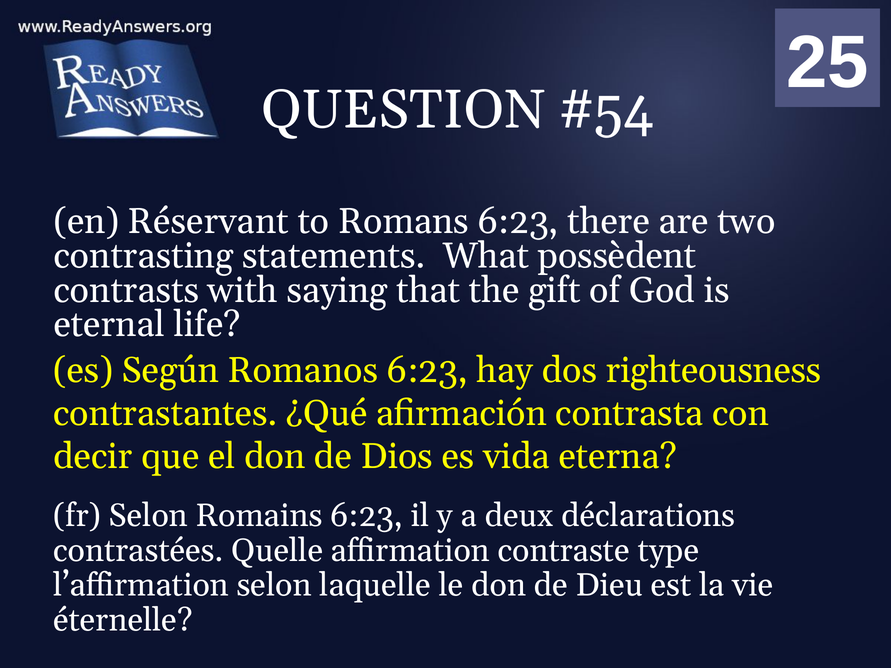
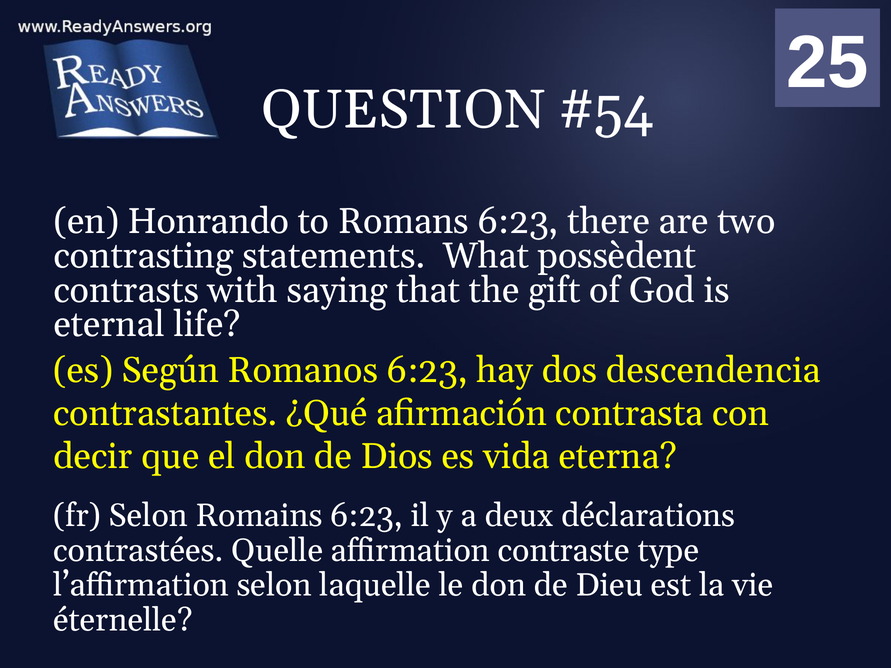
Réservant: Réservant -> Honrando
righteousness: righteousness -> descendencia
